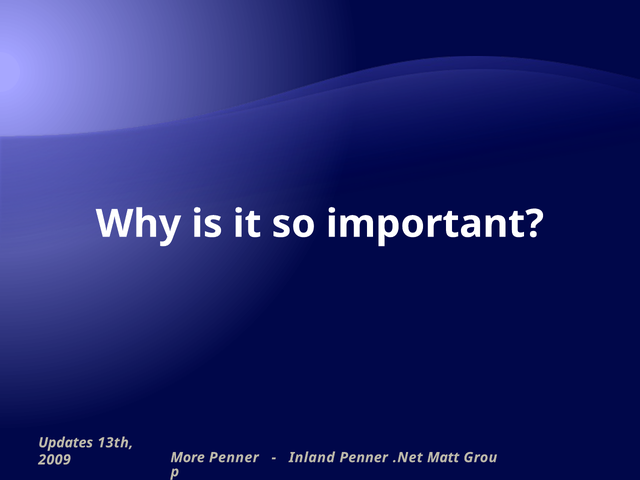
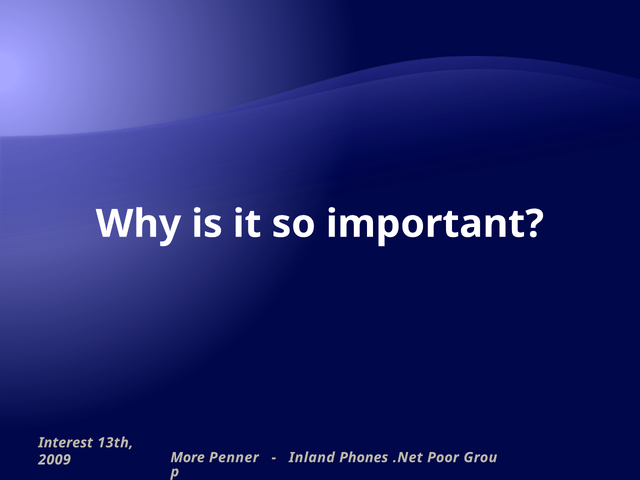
Updates: Updates -> Interest
Inland Penner: Penner -> Phones
Matt: Matt -> Poor
